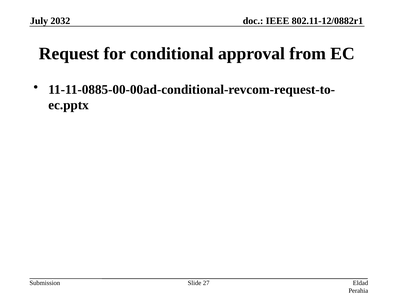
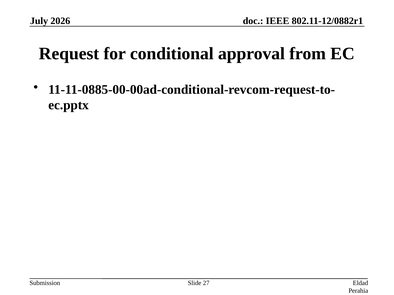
2032: 2032 -> 2026
